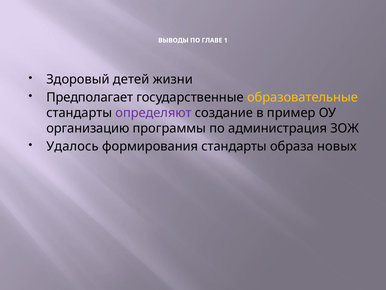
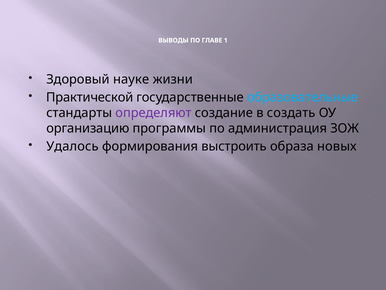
детей: детей -> науке
Предполагает: Предполагает -> Практической
образовательные colour: yellow -> light blue
пример: пример -> создать
формирования стандарты: стандарты -> выстроить
